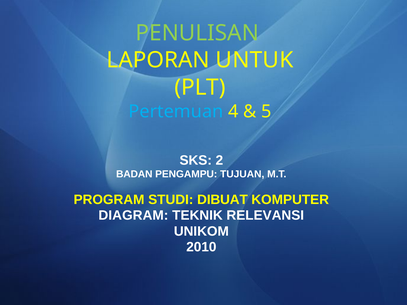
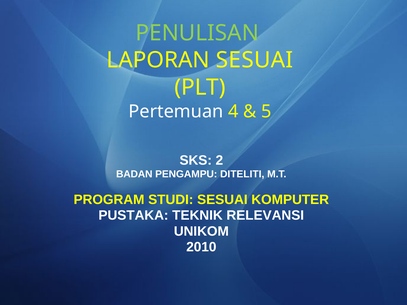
LAPORAN UNTUK: UNTUK -> SESUAI
Pertemuan colour: light blue -> white
TUJUAN: TUJUAN -> DITELITI
STUDI DIBUAT: DIBUAT -> SESUAI
DIAGRAM: DIAGRAM -> PUSTAKA
